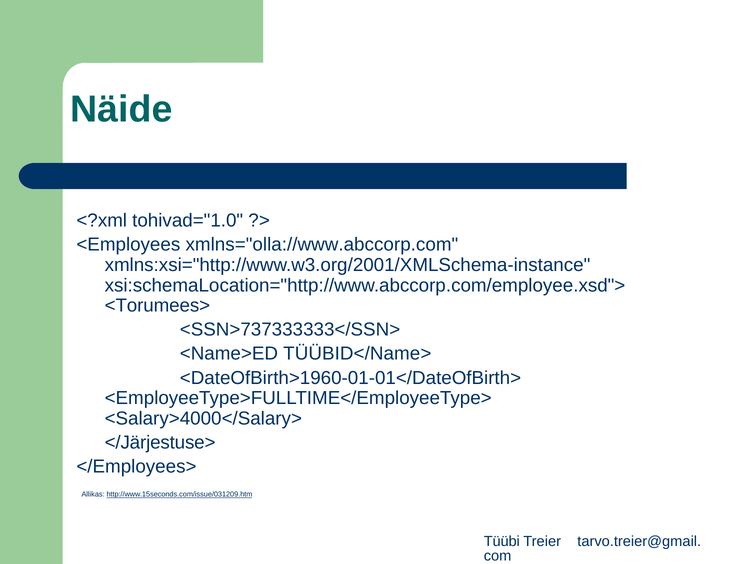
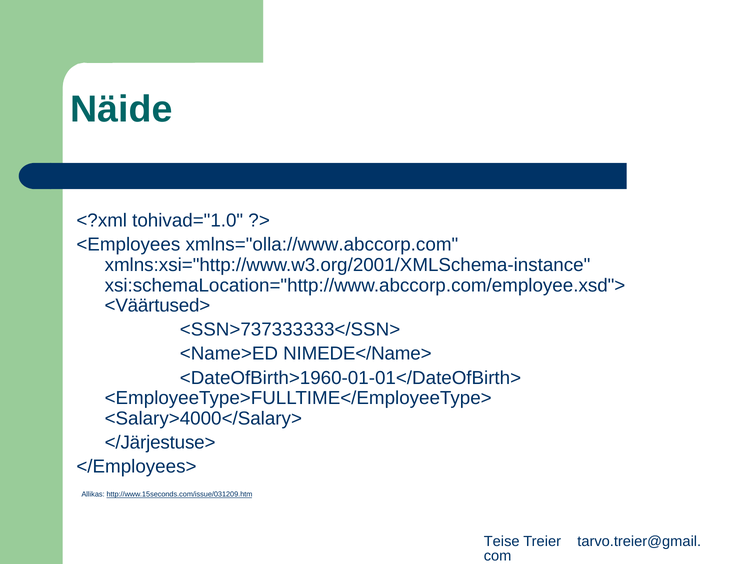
<Torumees>: <Torumees> -> <Väärtused>
TÜÜBID</Name>: TÜÜBID</Name> -> NIMEDE</Name>
Tüübi: Tüübi -> Teise
